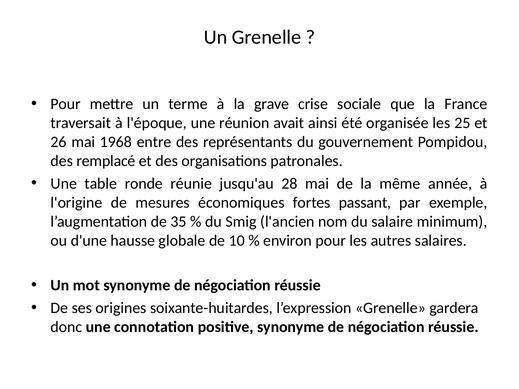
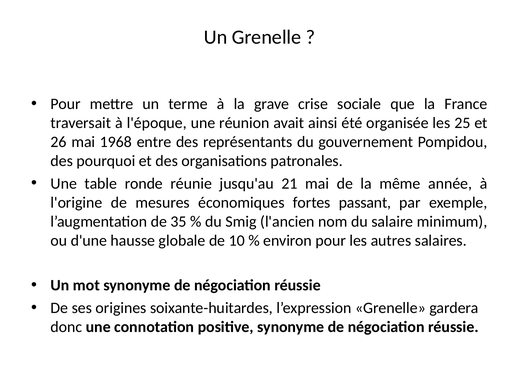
remplacé: remplacé -> pourquoi
28: 28 -> 21
